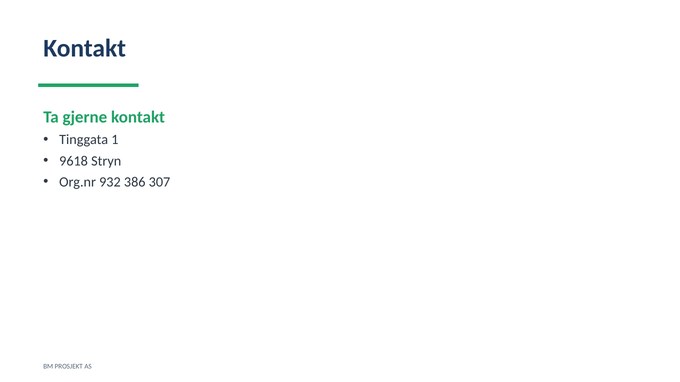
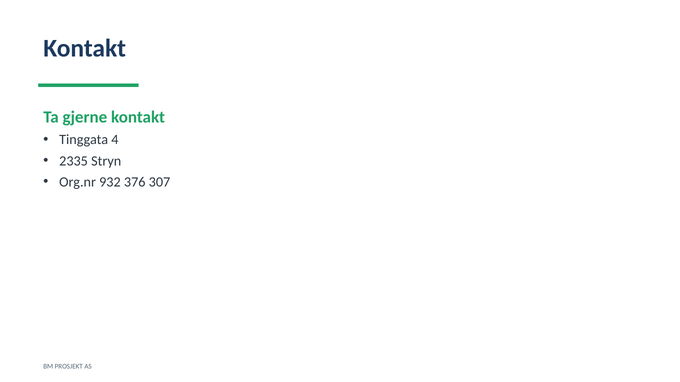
1: 1 -> 4
9618: 9618 -> 2335
386: 386 -> 376
